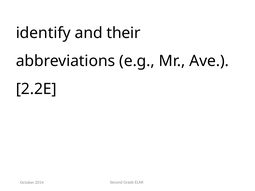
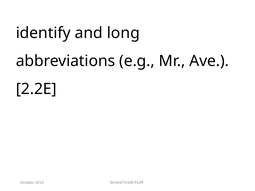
their: their -> long
